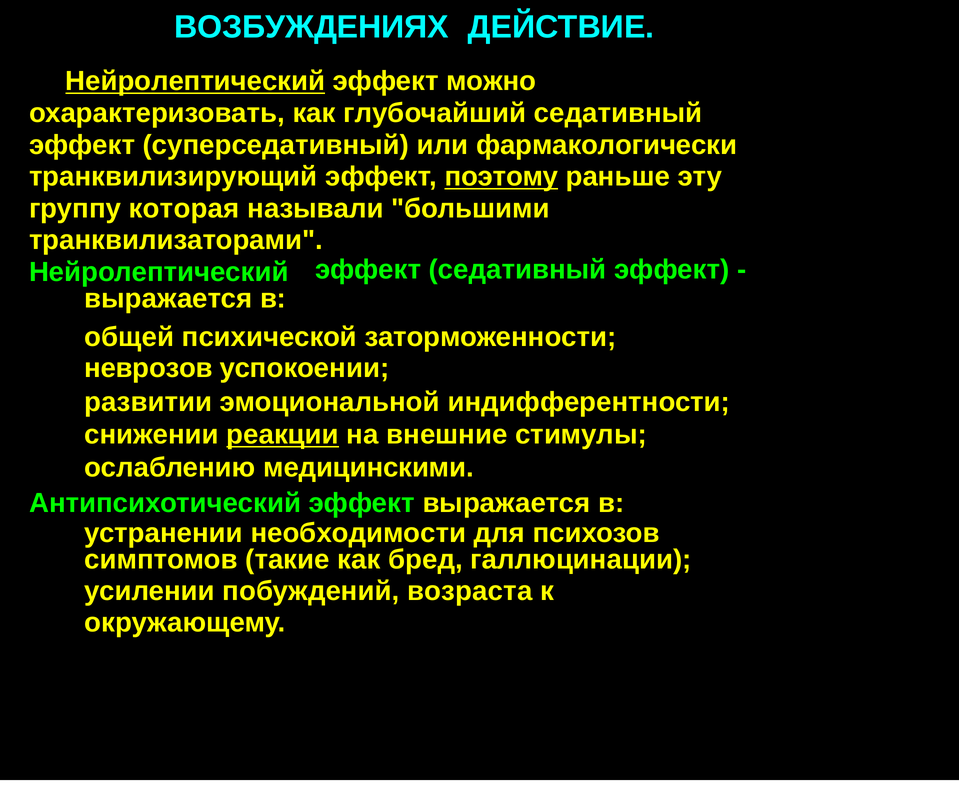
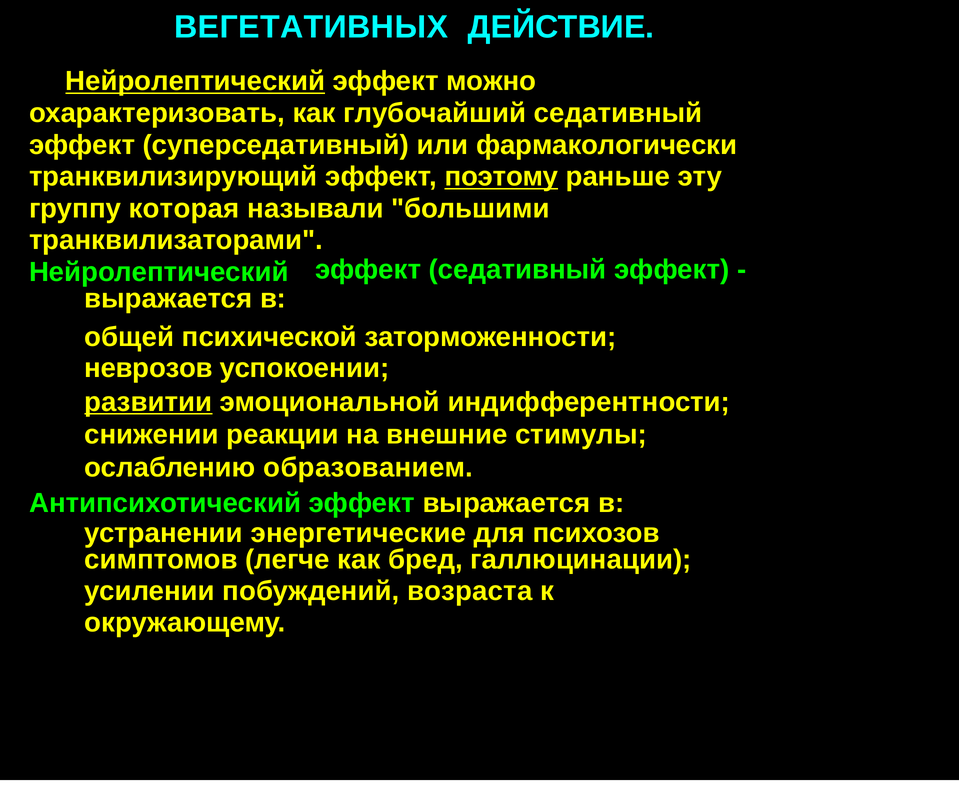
ВОЗБУЖДЕНИЯХ: ВОЗБУЖДЕНИЯХ -> ВЕГЕТАТИВНЫХ
развитии underline: none -> present
реакции underline: present -> none
медицинскими: медицинскими -> образованием
необходимости: необходимости -> энергетические
такие: такие -> легче
